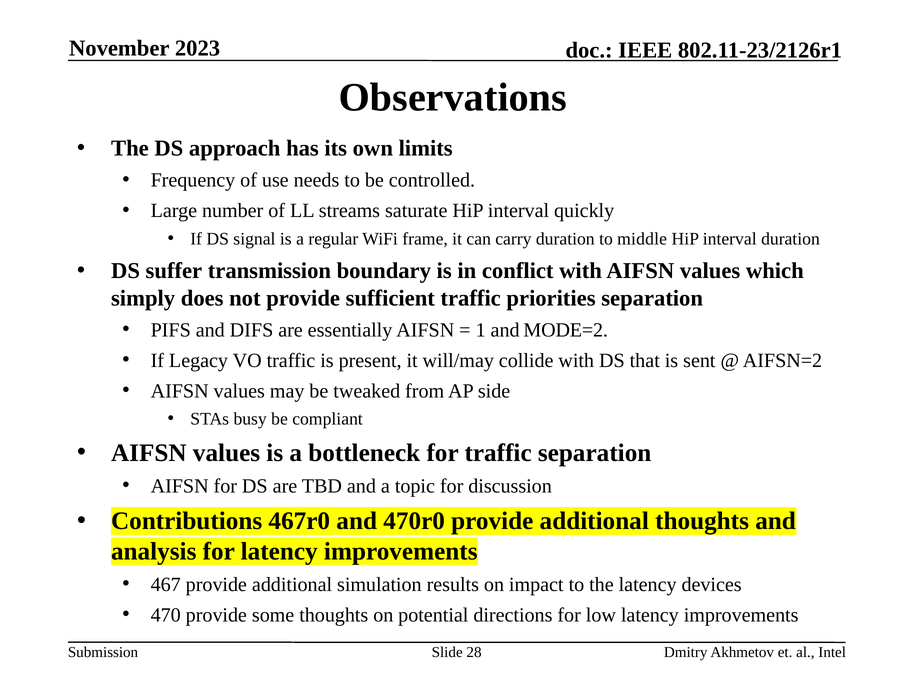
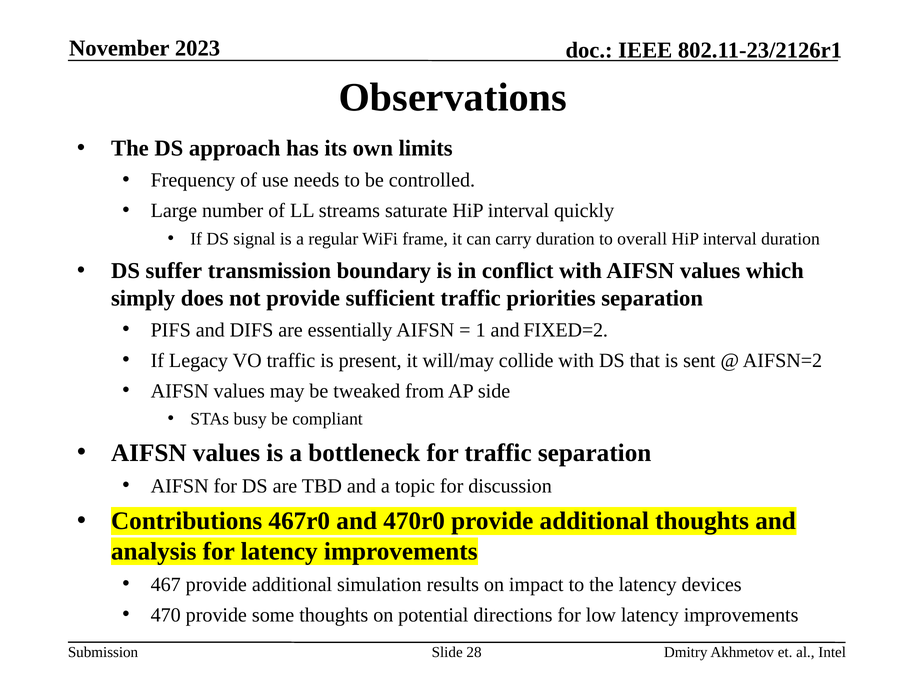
middle: middle -> overall
MODE=2: MODE=2 -> FIXED=2
